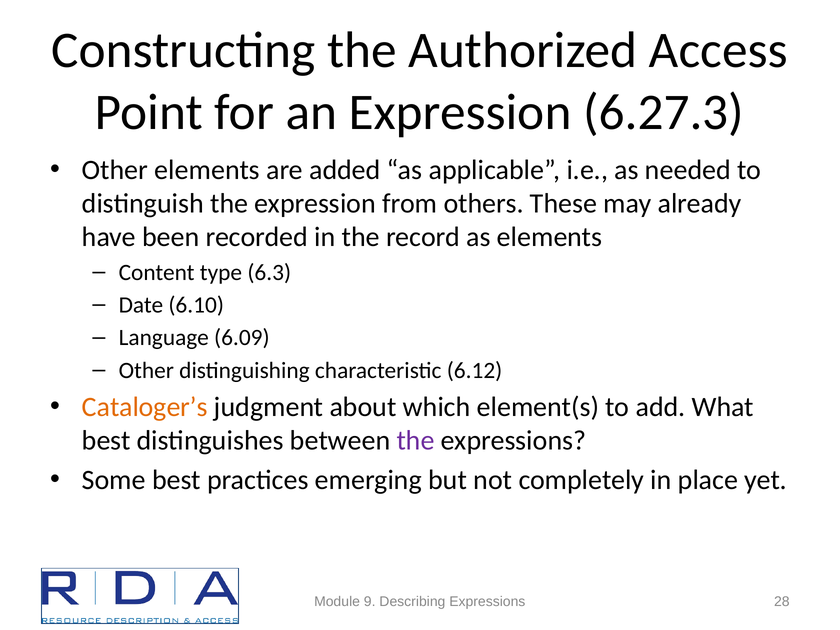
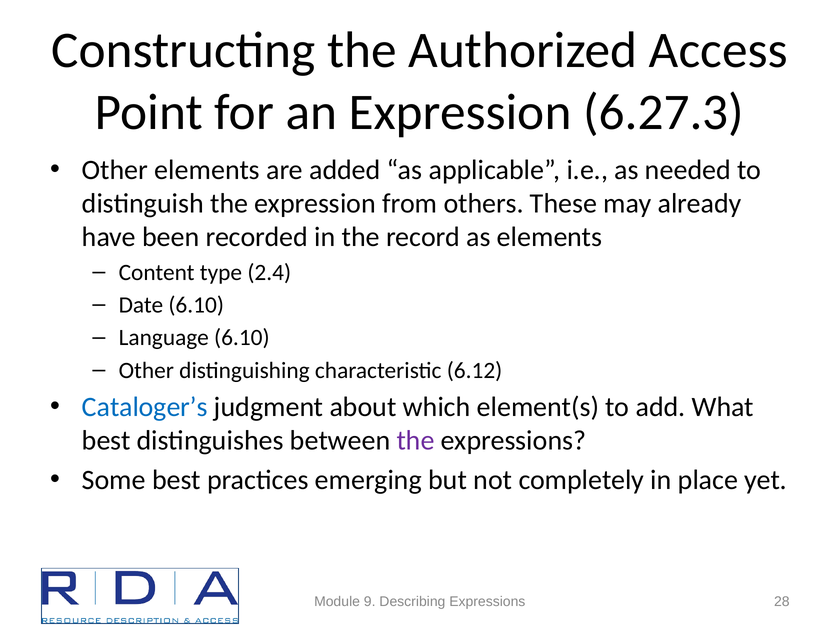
6.3: 6.3 -> 2.4
Language 6.09: 6.09 -> 6.10
Cataloger’s colour: orange -> blue
